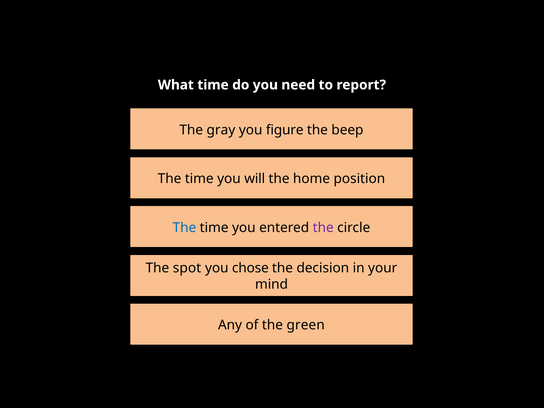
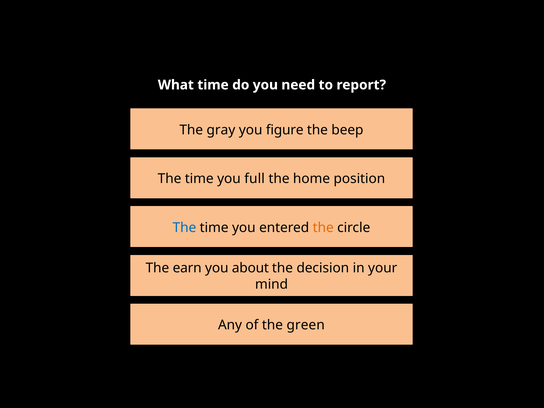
will: will -> full
the at (323, 228) colour: purple -> orange
spot: spot -> earn
chose: chose -> about
